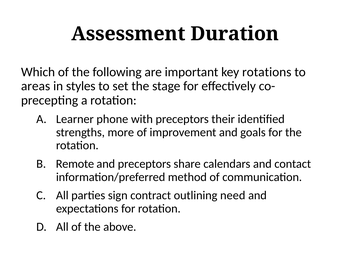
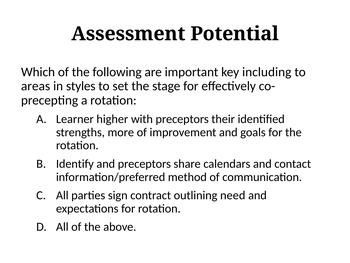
Duration: Duration -> Potential
rotations: rotations -> including
phone: phone -> higher
Remote: Remote -> Identify
